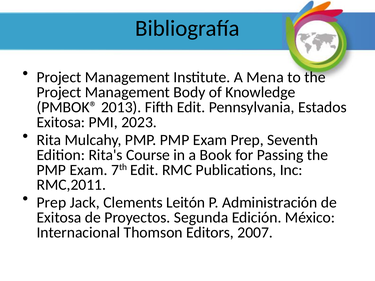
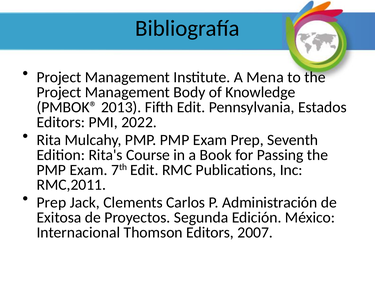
Exitosa at (61, 122): Exitosa -> Editors
2023: 2023 -> 2022
Leitón: Leitón -> Carlos
